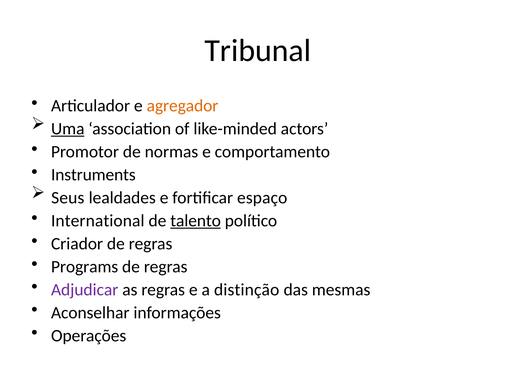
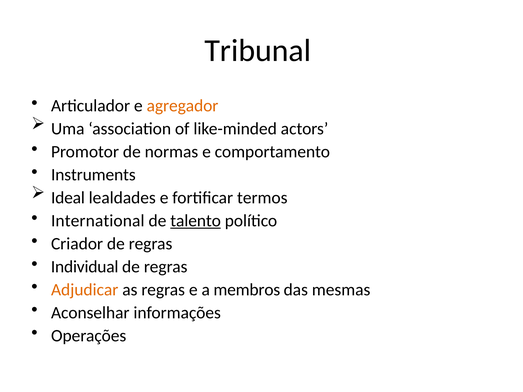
Uma underline: present -> none
Seus: Seus -> Ideal
espaço: espaço -> termos
Programs: Programs -> Individual
Adjudicar colour: purple -> orange
distinção: distinção -> membros
